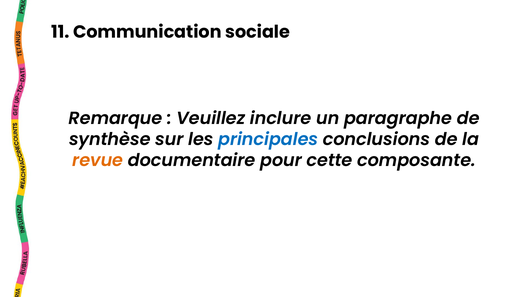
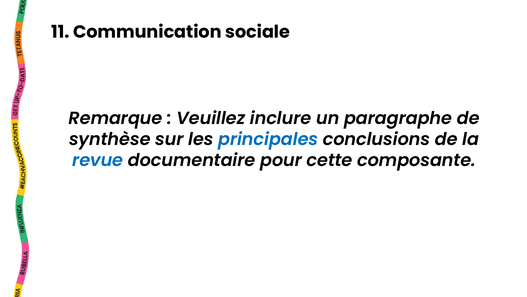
revue colour: orange -> blue
